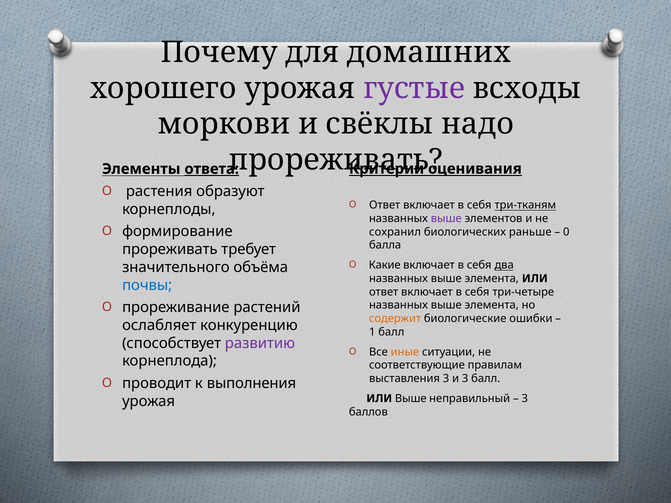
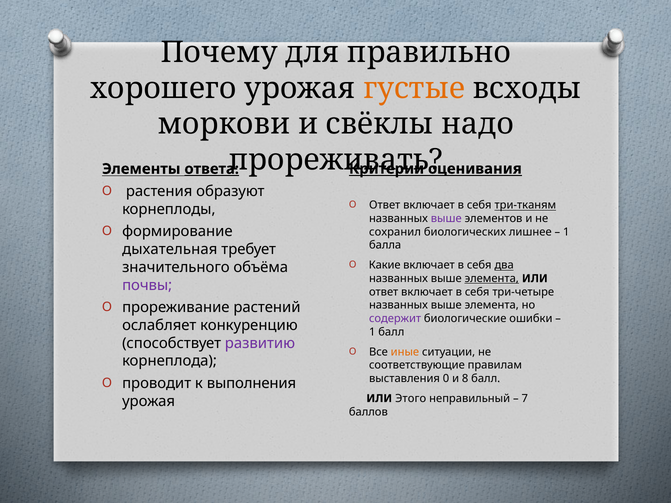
домашних: домашних -> правильно
густые colour: purple -> orange
раньше: раньше -> лишнее
0 at (566, 232): 0 -> 1
прореживать at (170, 249): прореживать -> дыхательная
элемента at (492, 279) underline: none -> present
почвы colour: blue -> purple
содержит colour: orange -> purple
выставления 3: 3 -> 0
и 3: 3 -> 8
ИЛИ Выше: Выше -> Этого
3 at (525, 399): 3 -> 7
